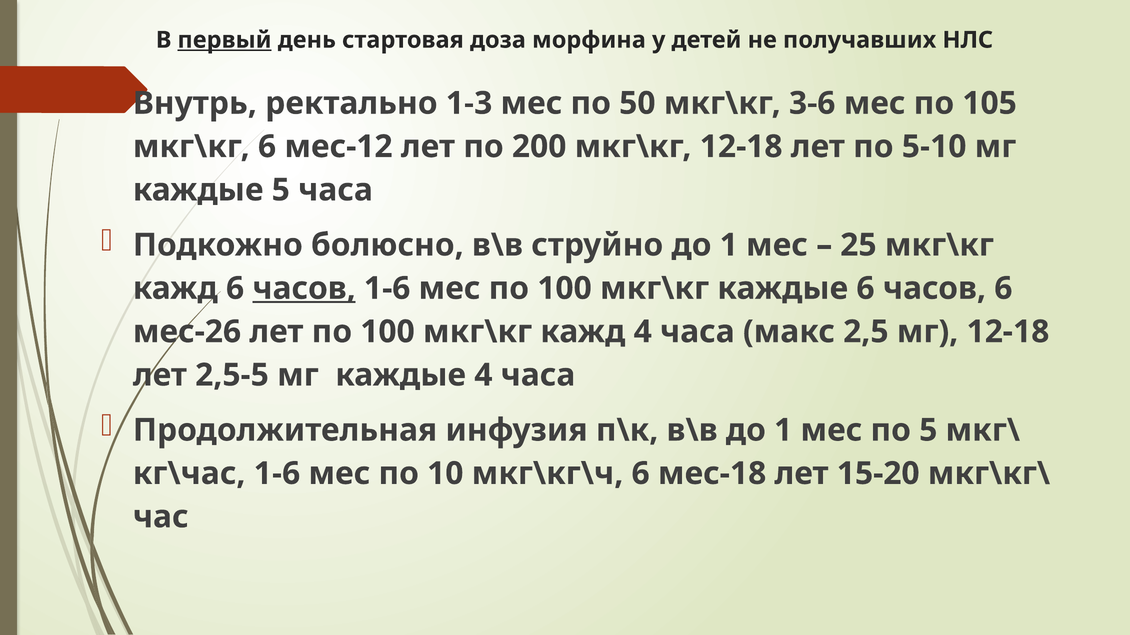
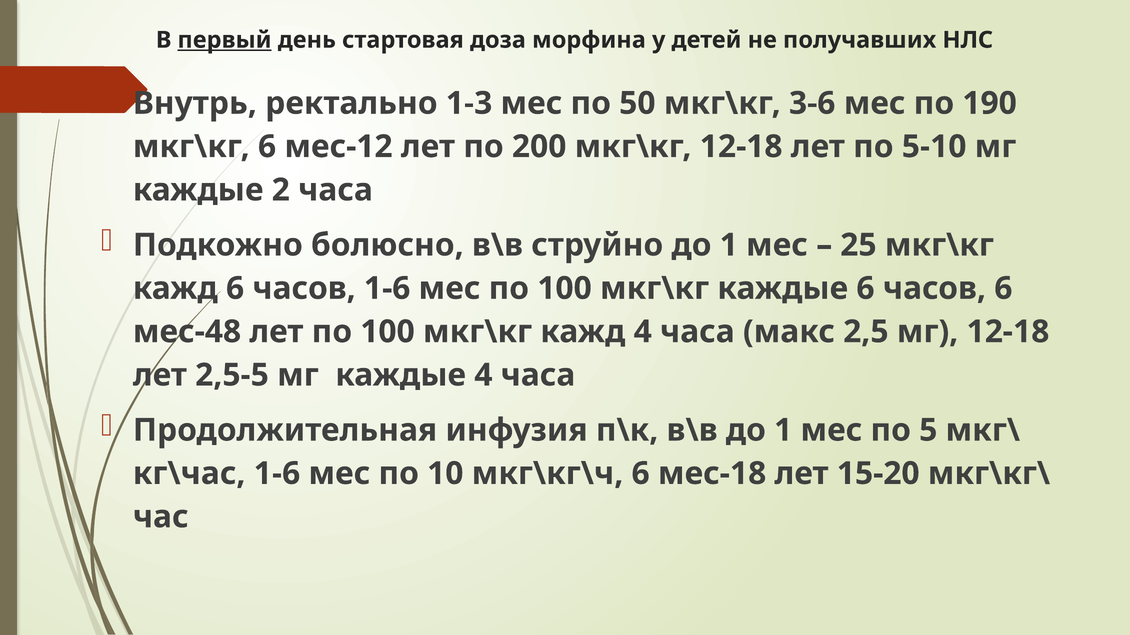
105: 105 -> 190
каждые 5: 5 -> 2
часов at (304, 289) underline: present -> none
мес-26: мес-26 -> мес-48
